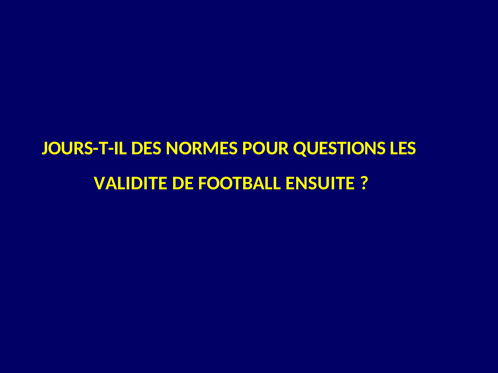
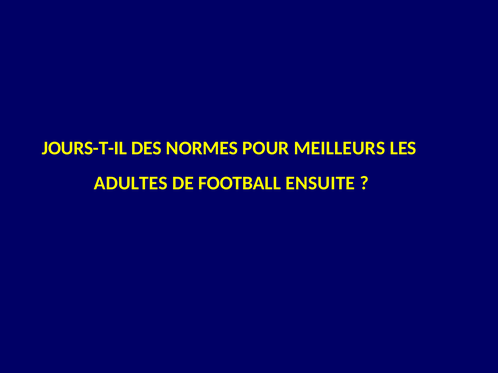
QUESTIONS: QUESTIONS -> MEILLEURS
VALIDITE: VALIDITE -> ADULTES
